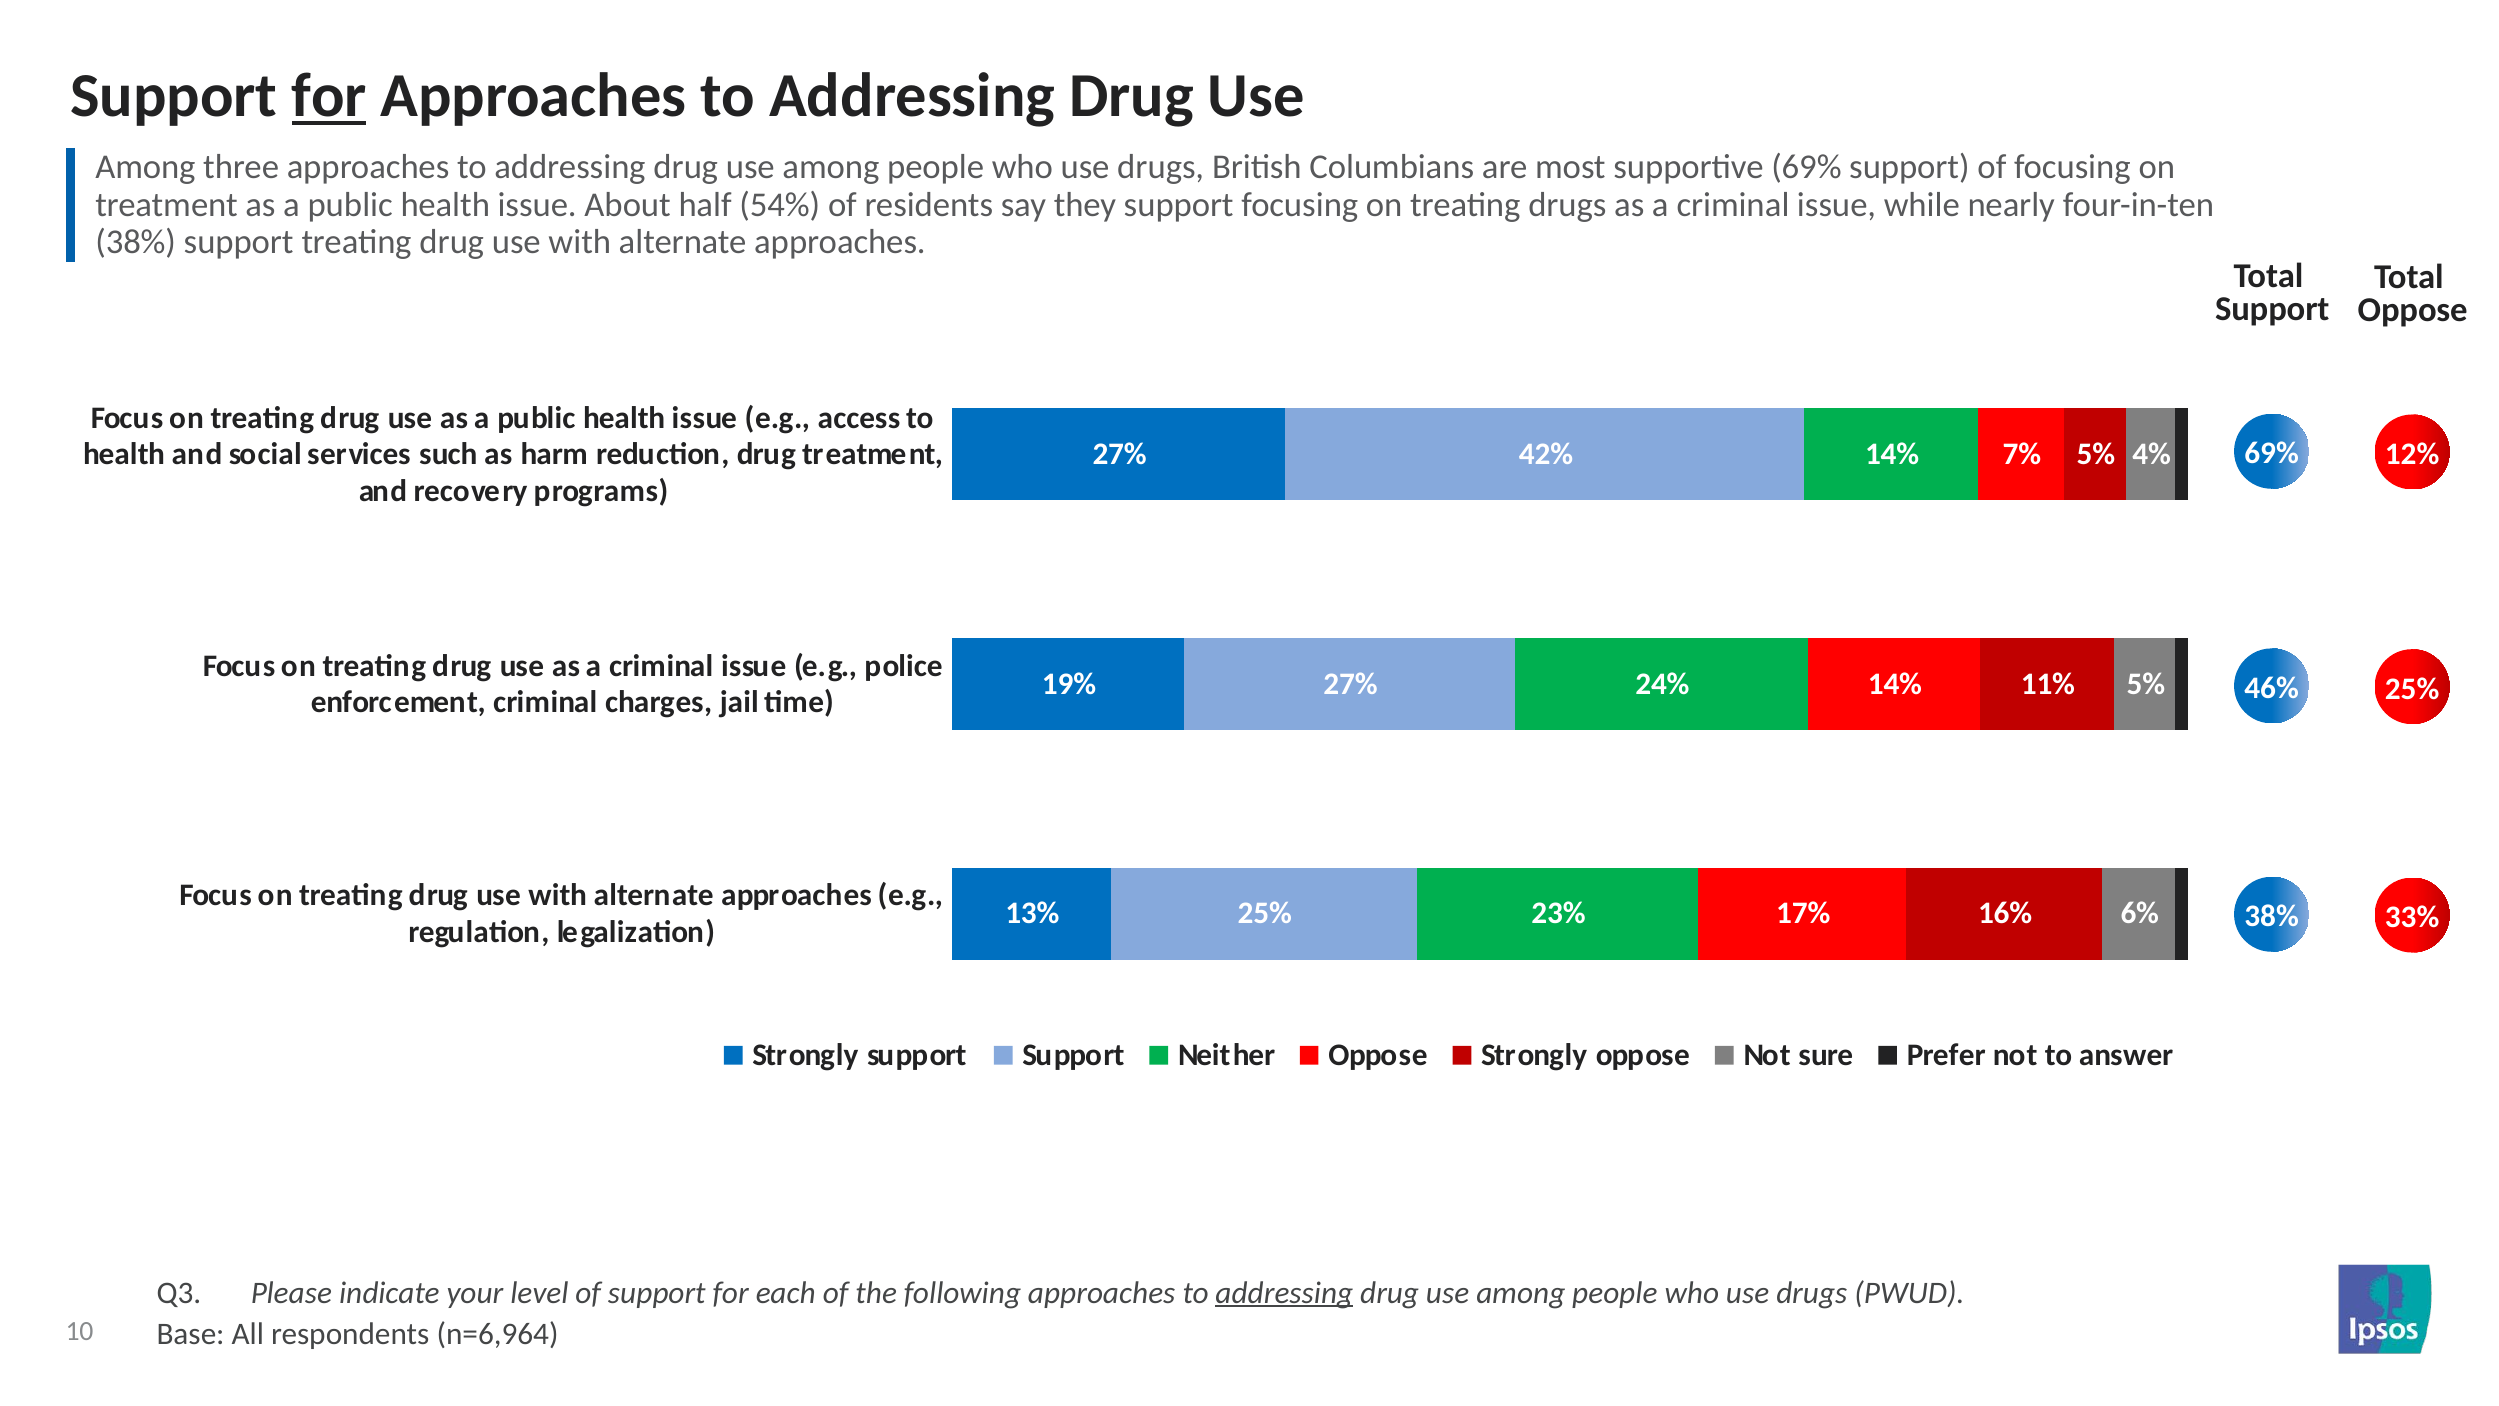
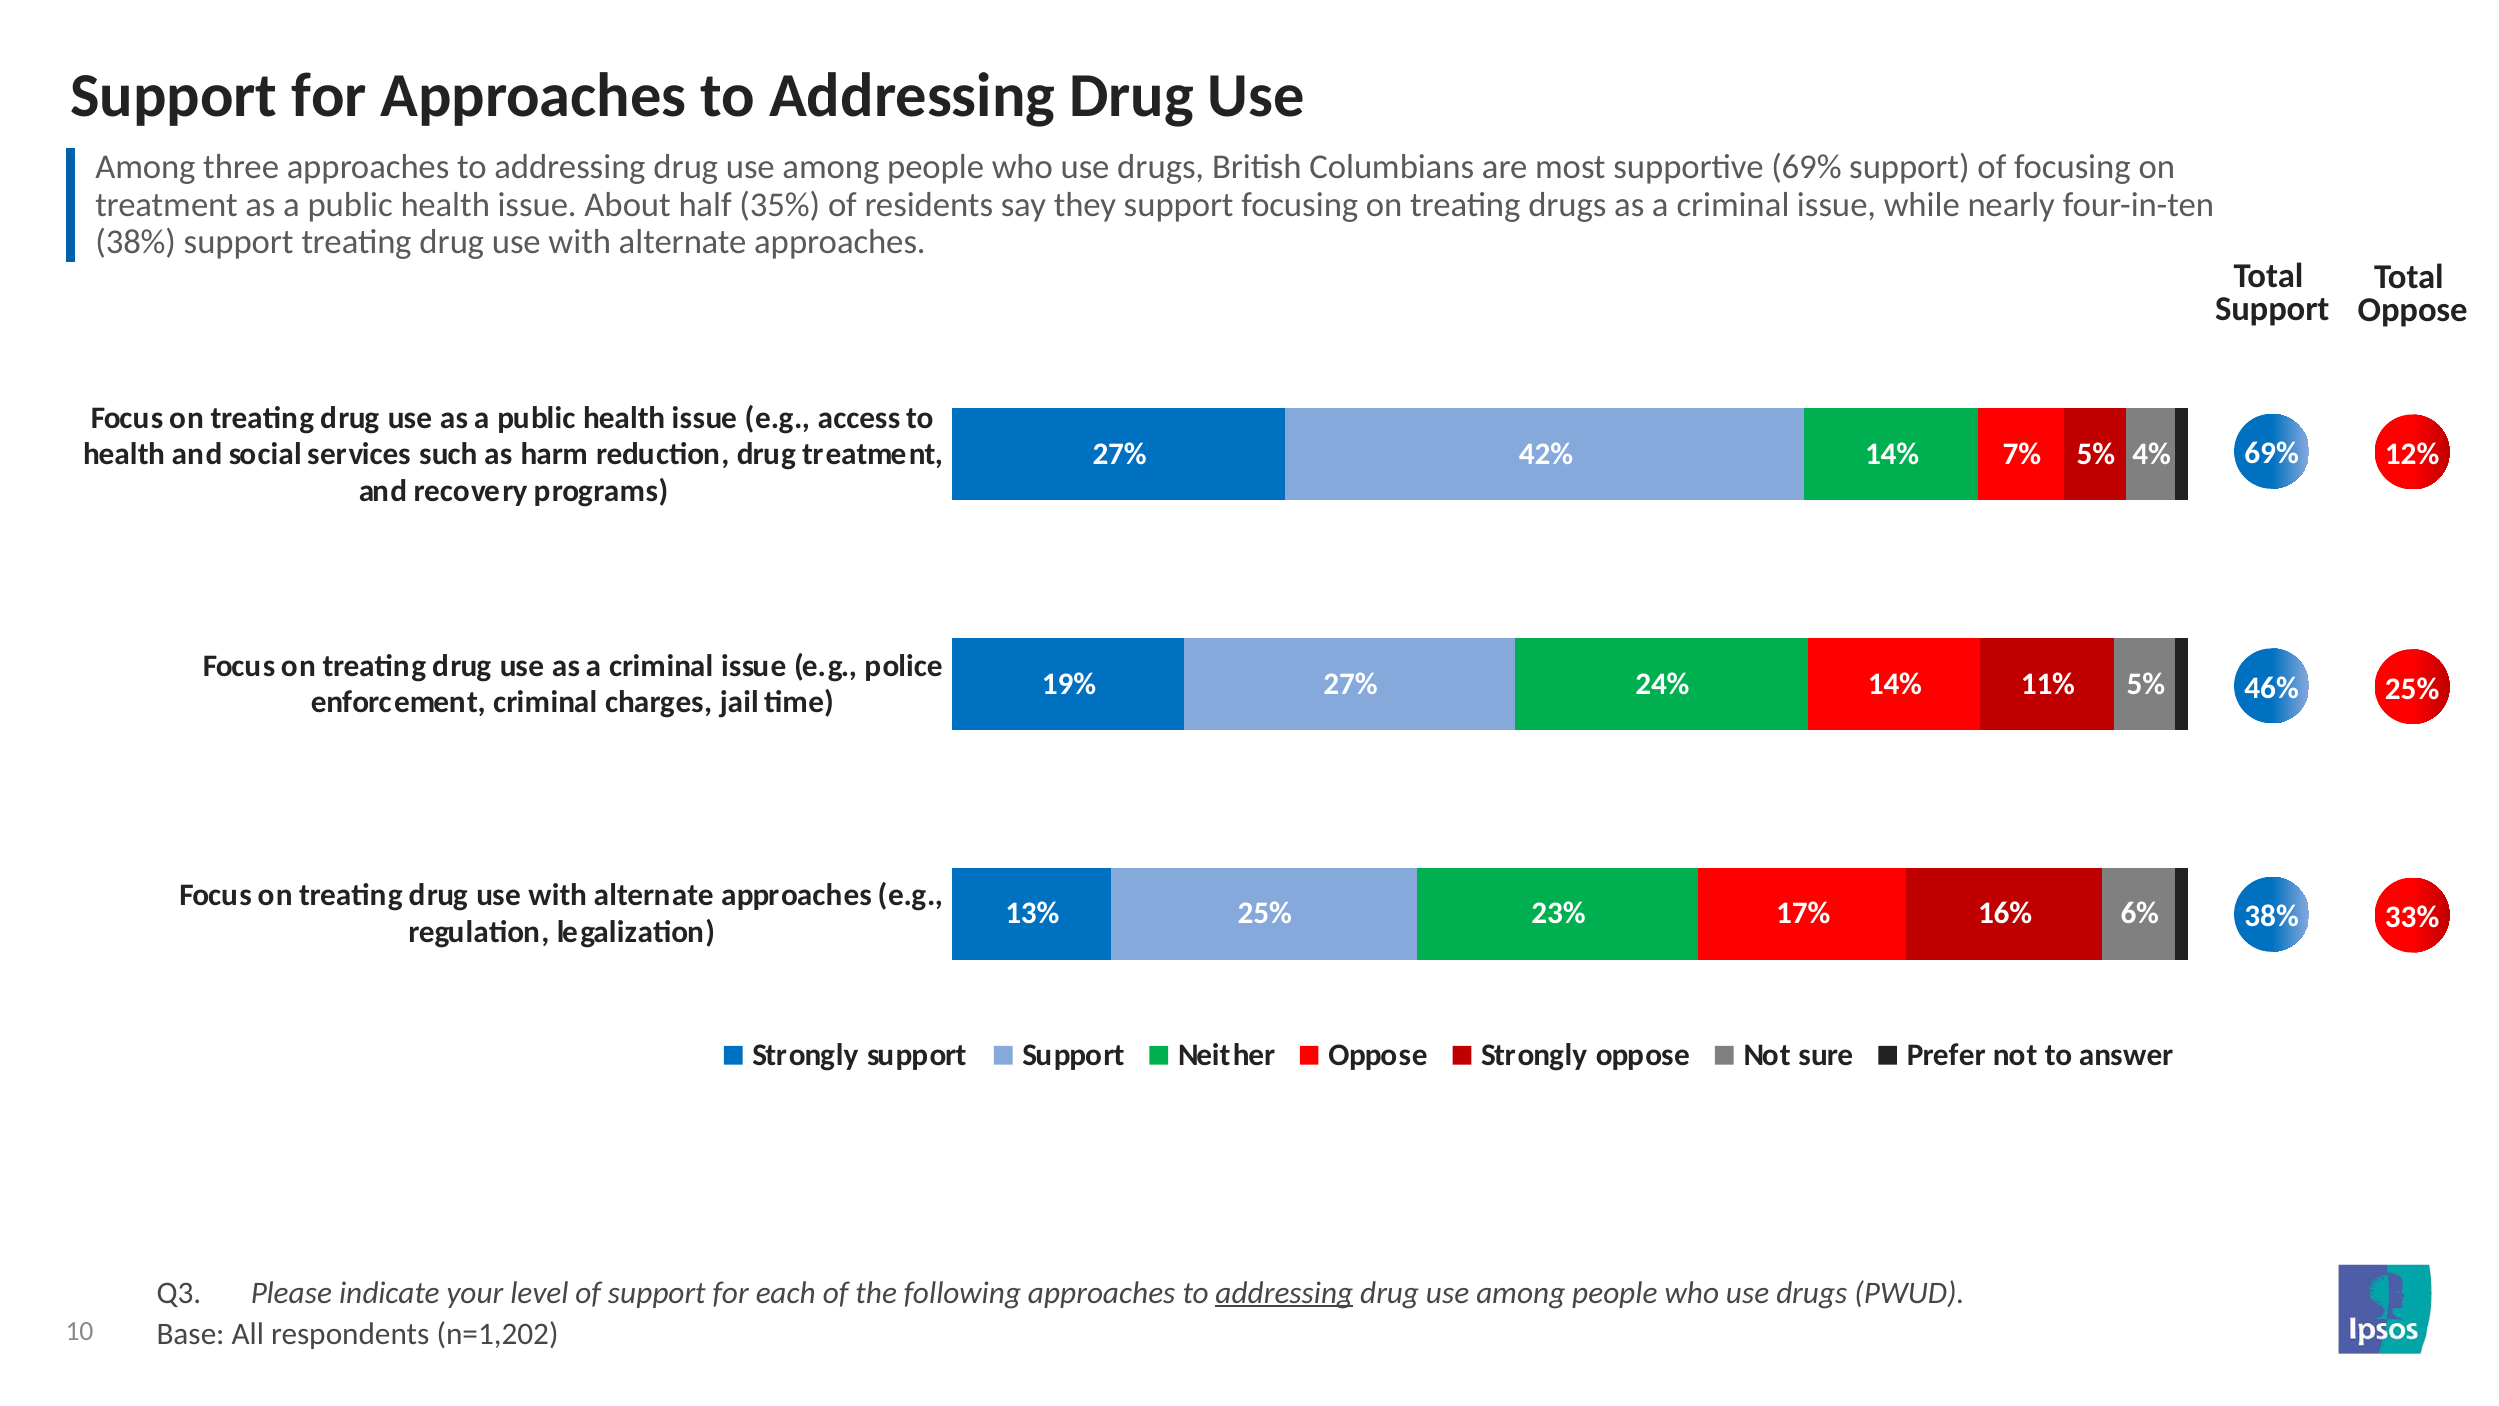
for at (329, 96) underline: present -> none
54%: 54% -> 35%
n=6,964: n=6,964 -> n=1,202
